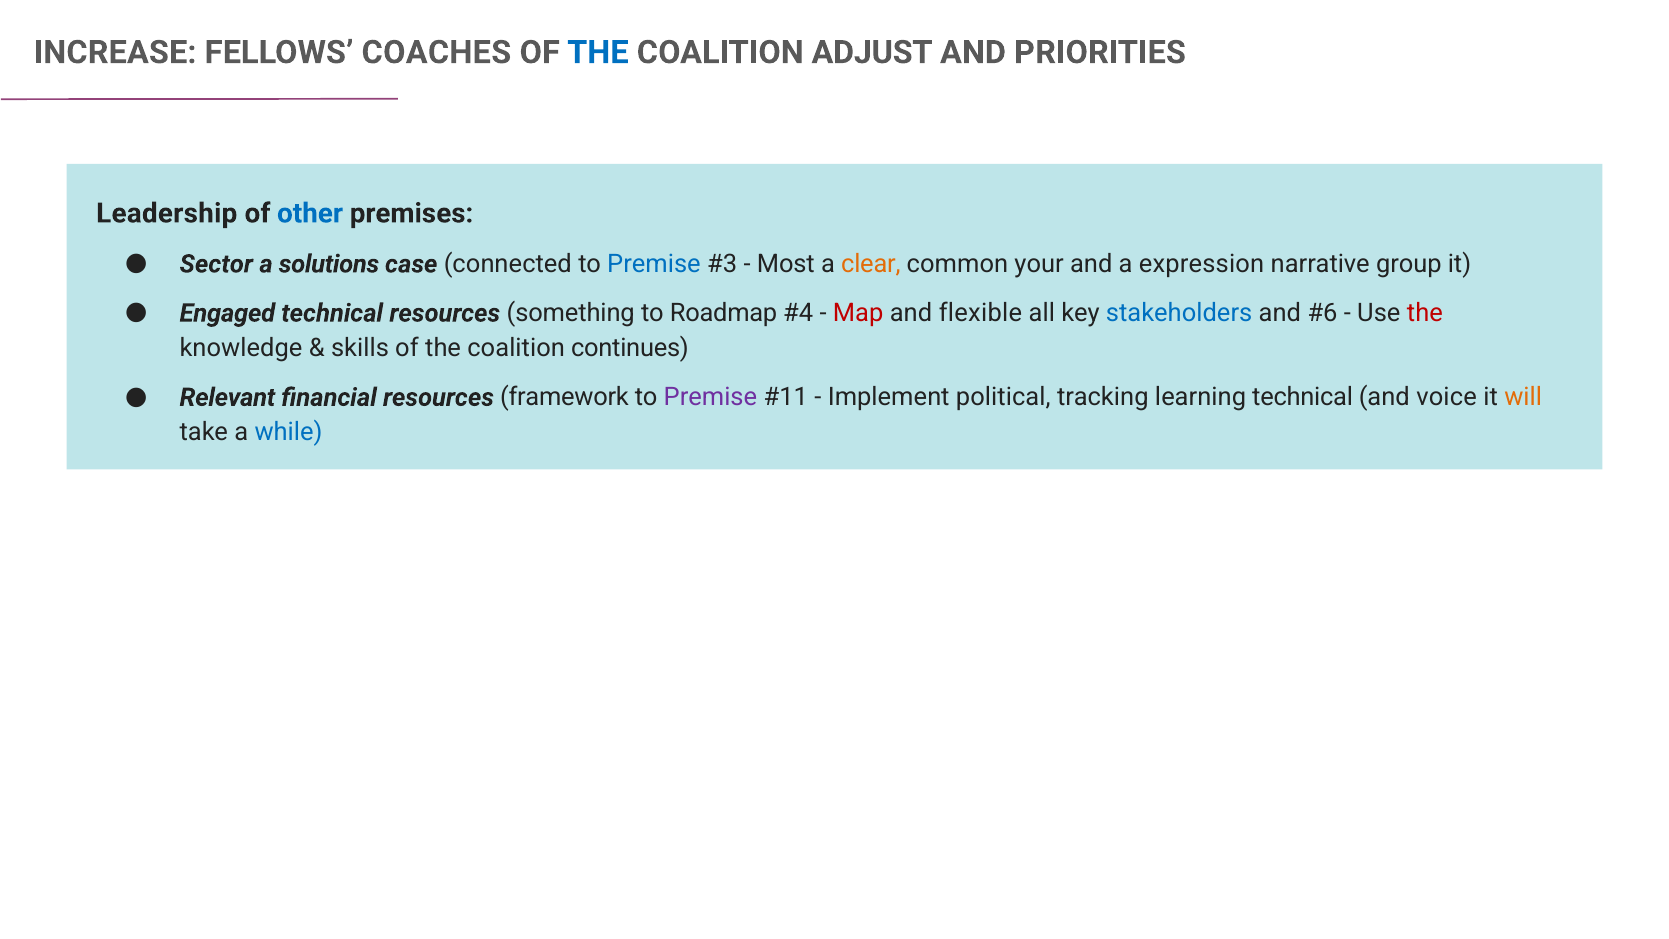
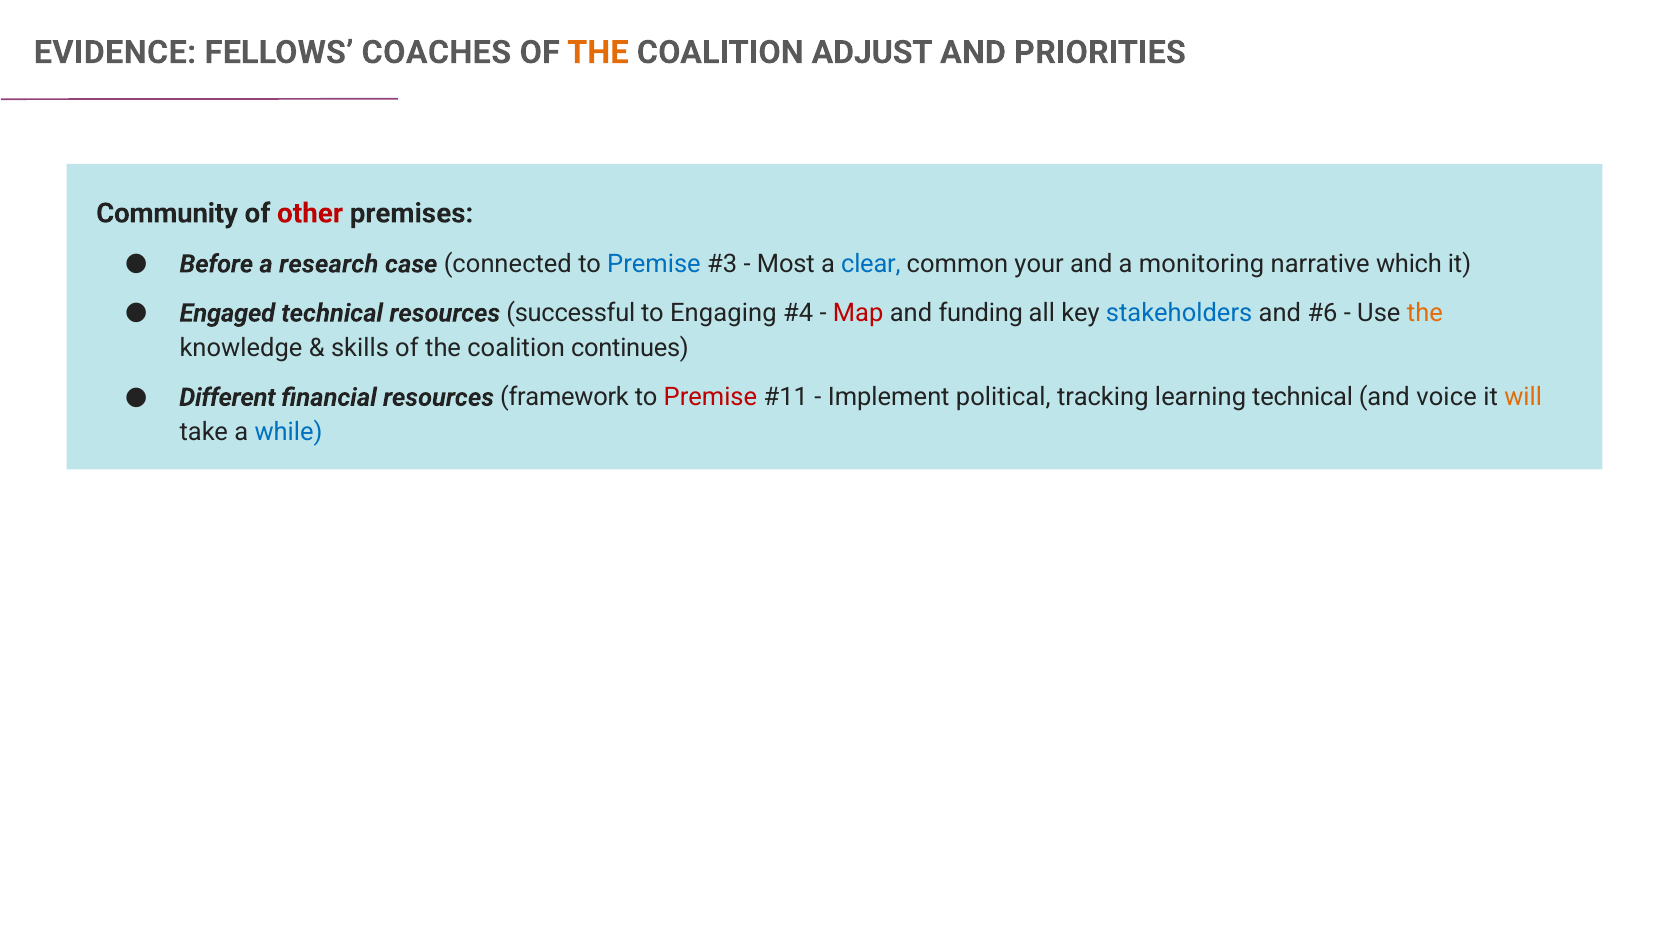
INCREASE: INCREASE -> EVIDENCE
THE at (598, 52) colour: blue -> orange
Leadership: Leadership -> Community
other colour: blue -> red
Sector: Sector -> Before
solutions: solutions -> research
clear colour: orange -> blue
expression: expression -> monitoring
group: group -> which
something: something -> successful
Roadmap: Roadmap -> Engaging
flexible: flexible -> funding
the at (1425, 313) colour: red -> orange
Relevant: Relevant -> Different
Premise at (710, 397) colour: purple -> red
